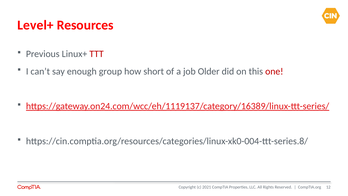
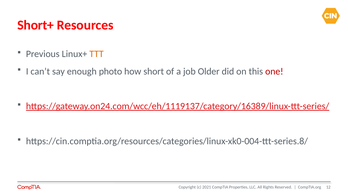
Level+: Level+ -> Short+
TTT colour: red -> orange
group: group -> photo
